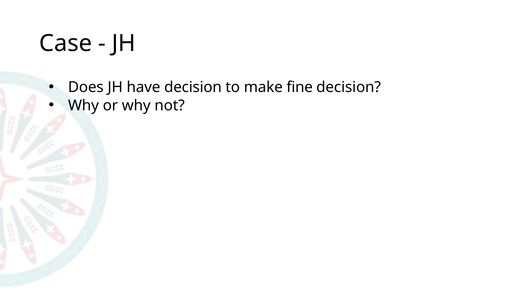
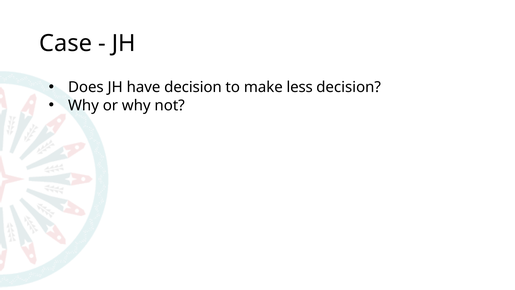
fine: fine -> less
